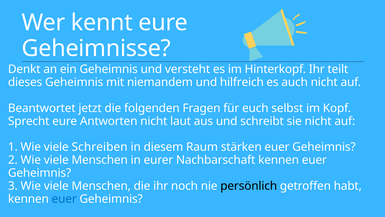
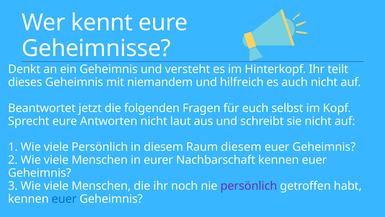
viele Schreiben: Schreiben -> Persönlich
Raum stärken: stärken -> diesem
persönlich at (249, 186) colour: black -> purple
